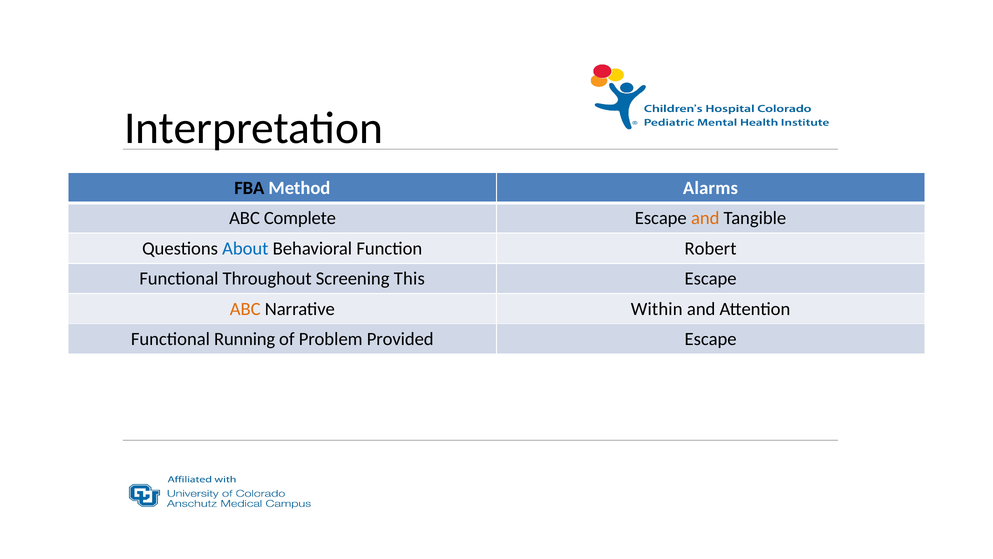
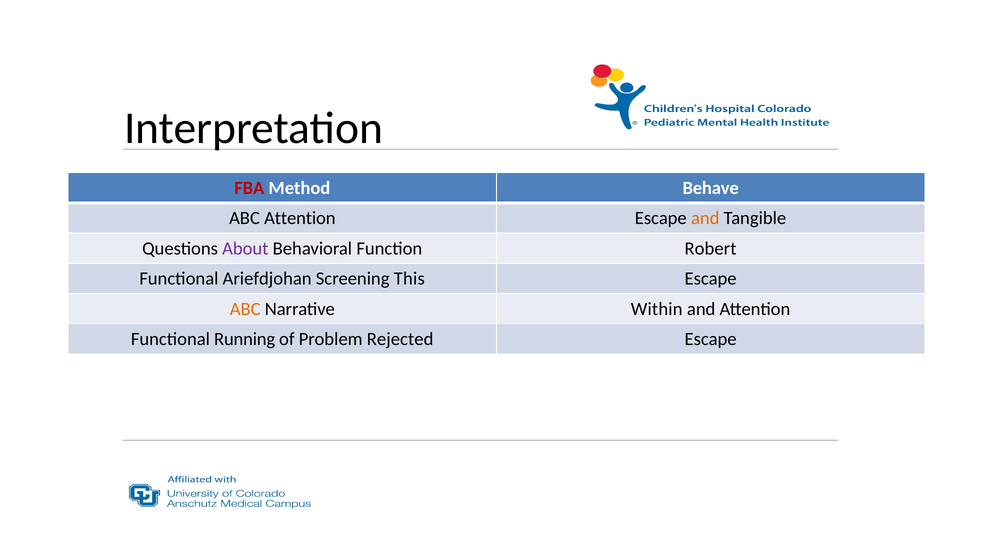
FBA colour: black -> red
Alarms: Alarms -> Behave
ABC Complete: Complete -> Attention
About colour: blue -> purple
Throughout: Throughout -> Ariefdjohan
Provided: Provided -> Rejected
